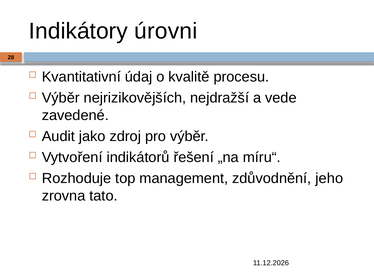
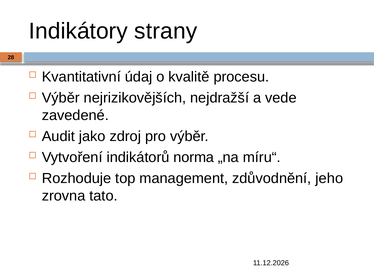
úrovni: úrovni -> strany
řešení: řešení -> norma
